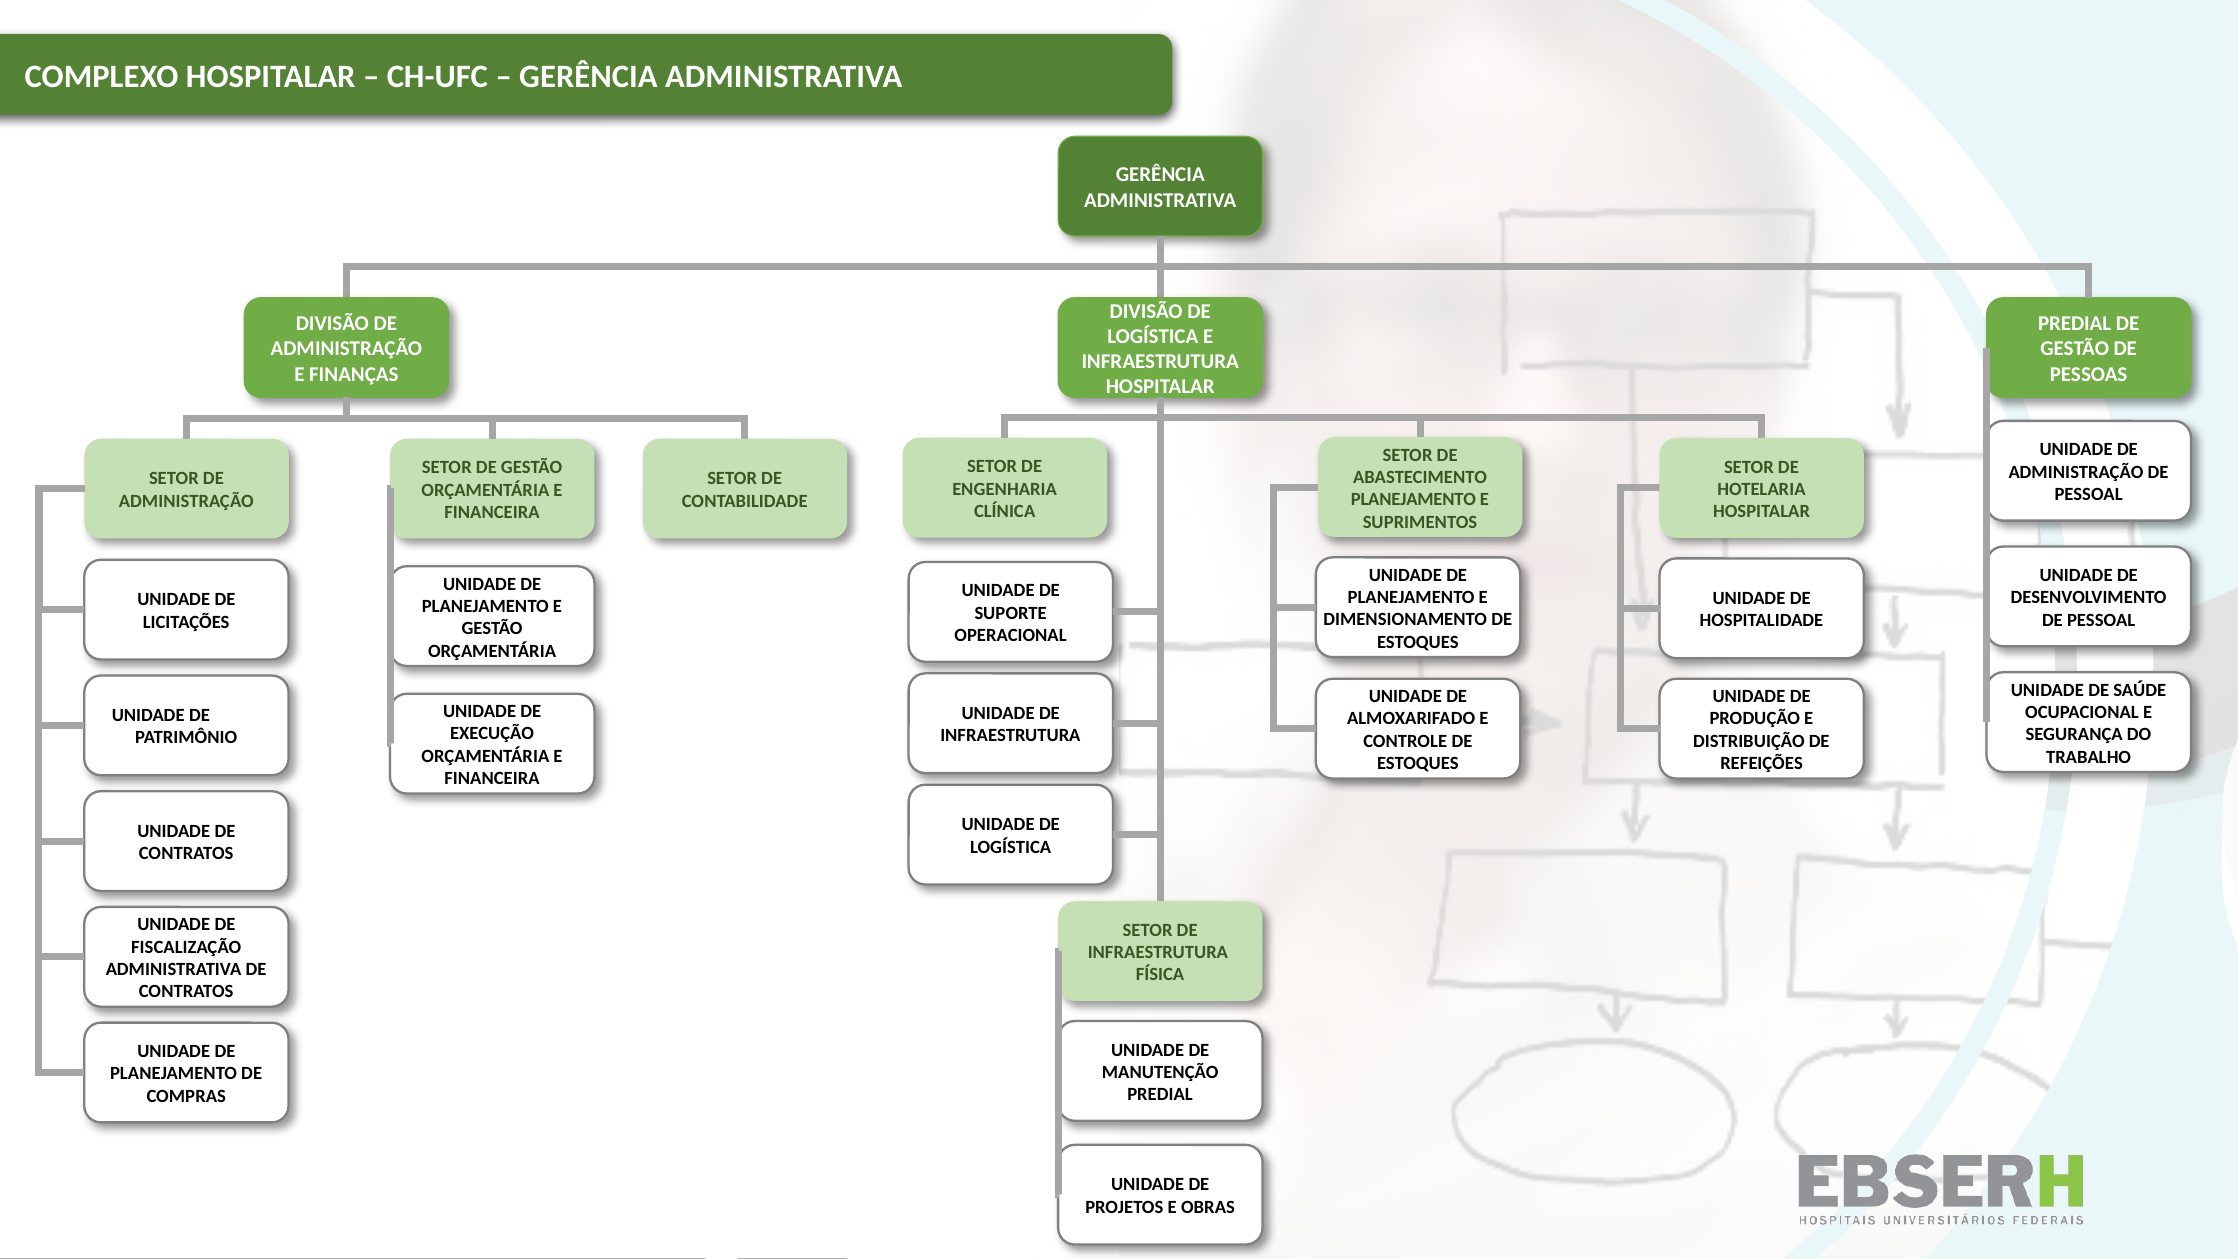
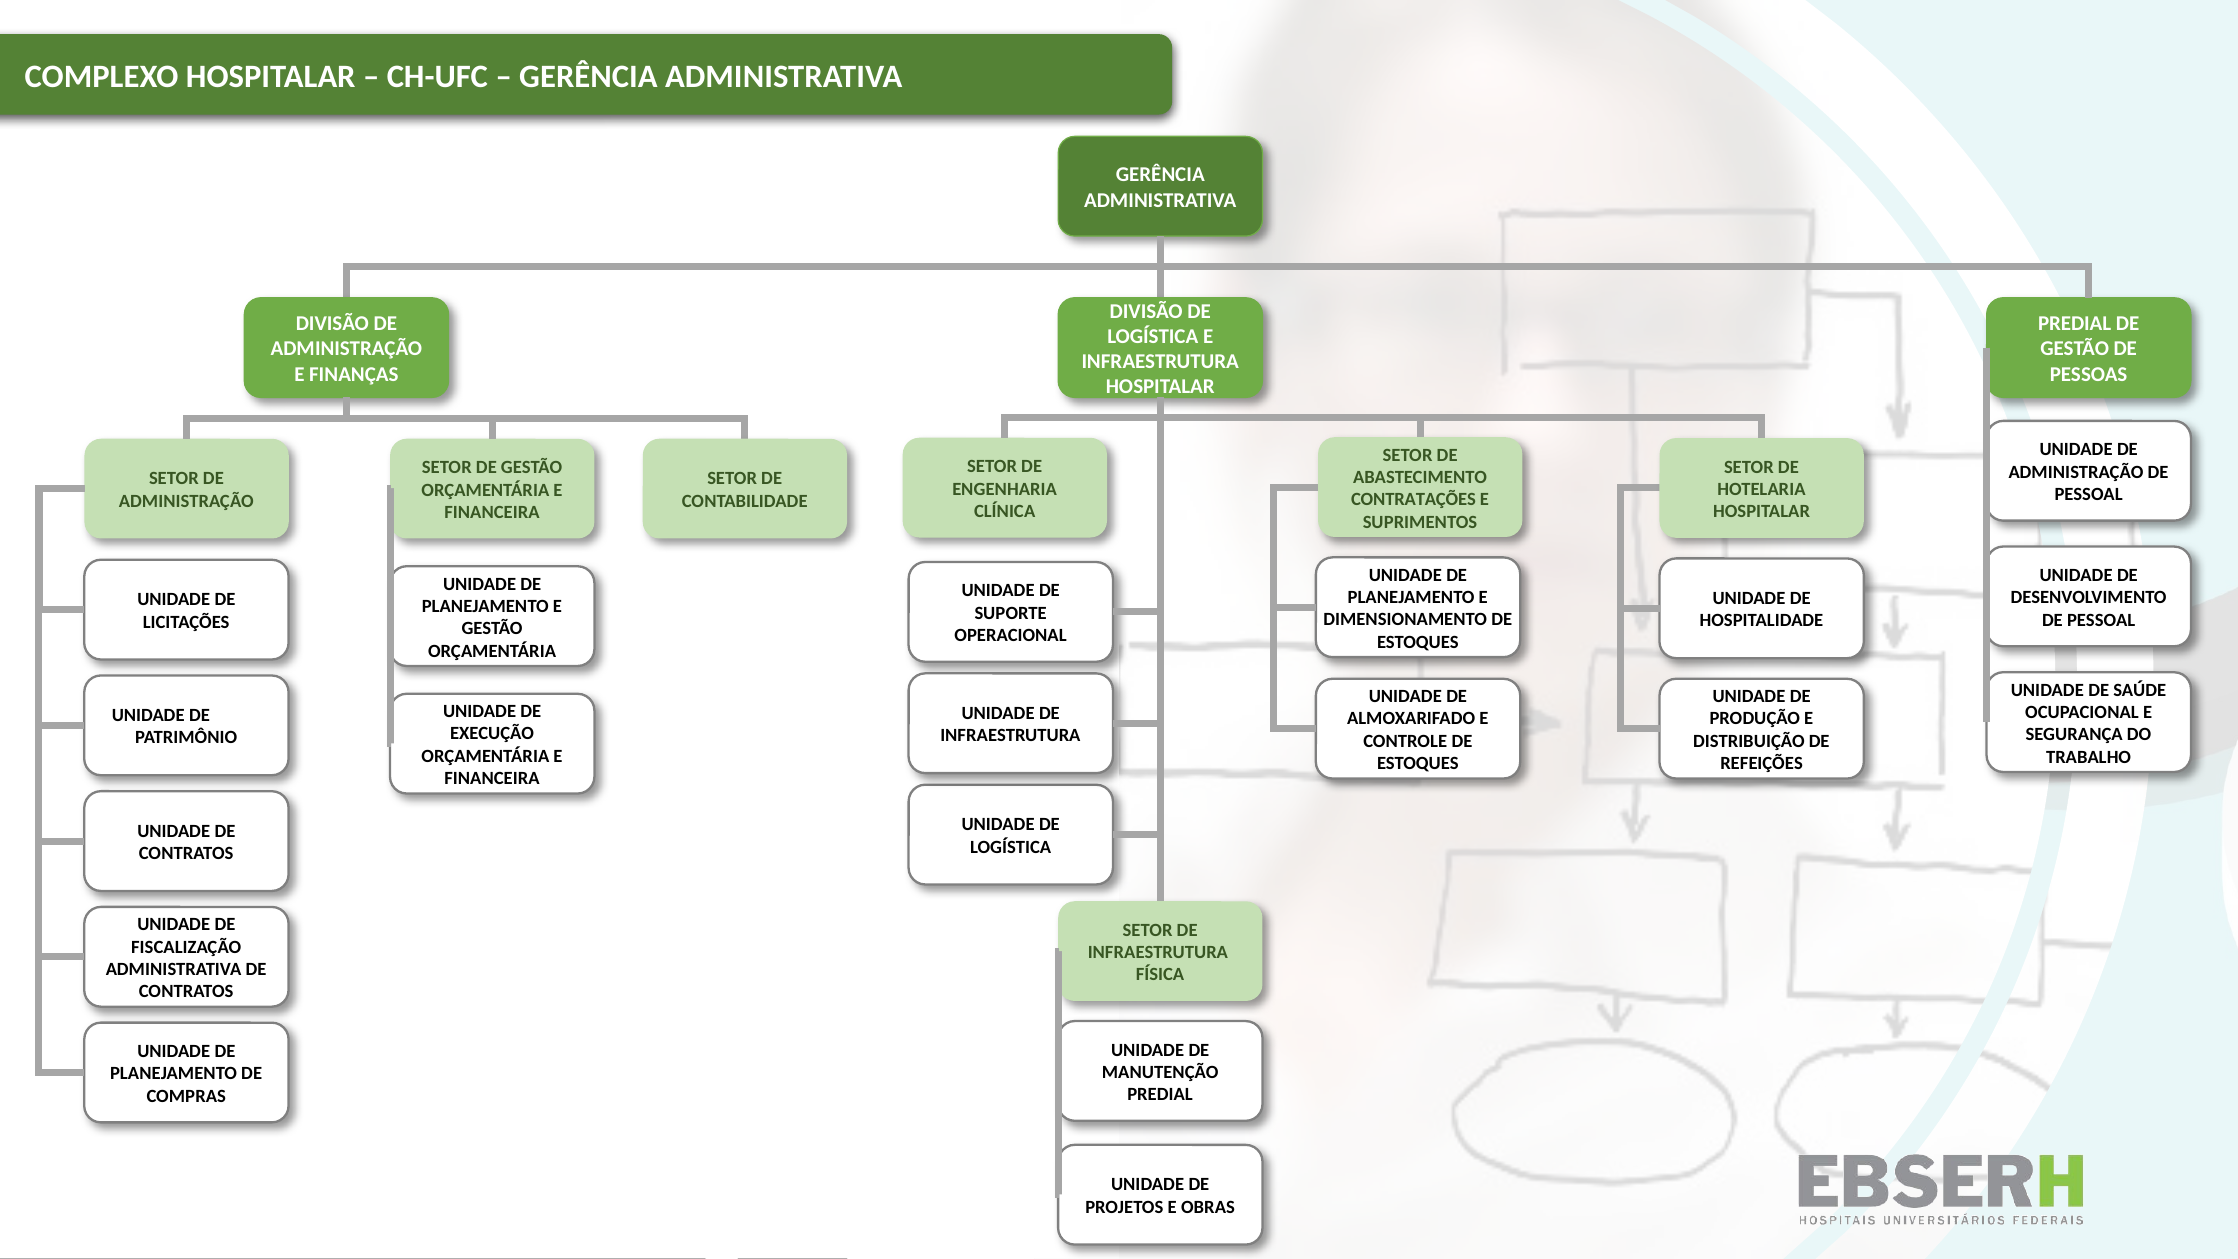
PLANEJAMENTO at (1413, 500): PLANEJAMENTO -> CONTRATAÇÕES
